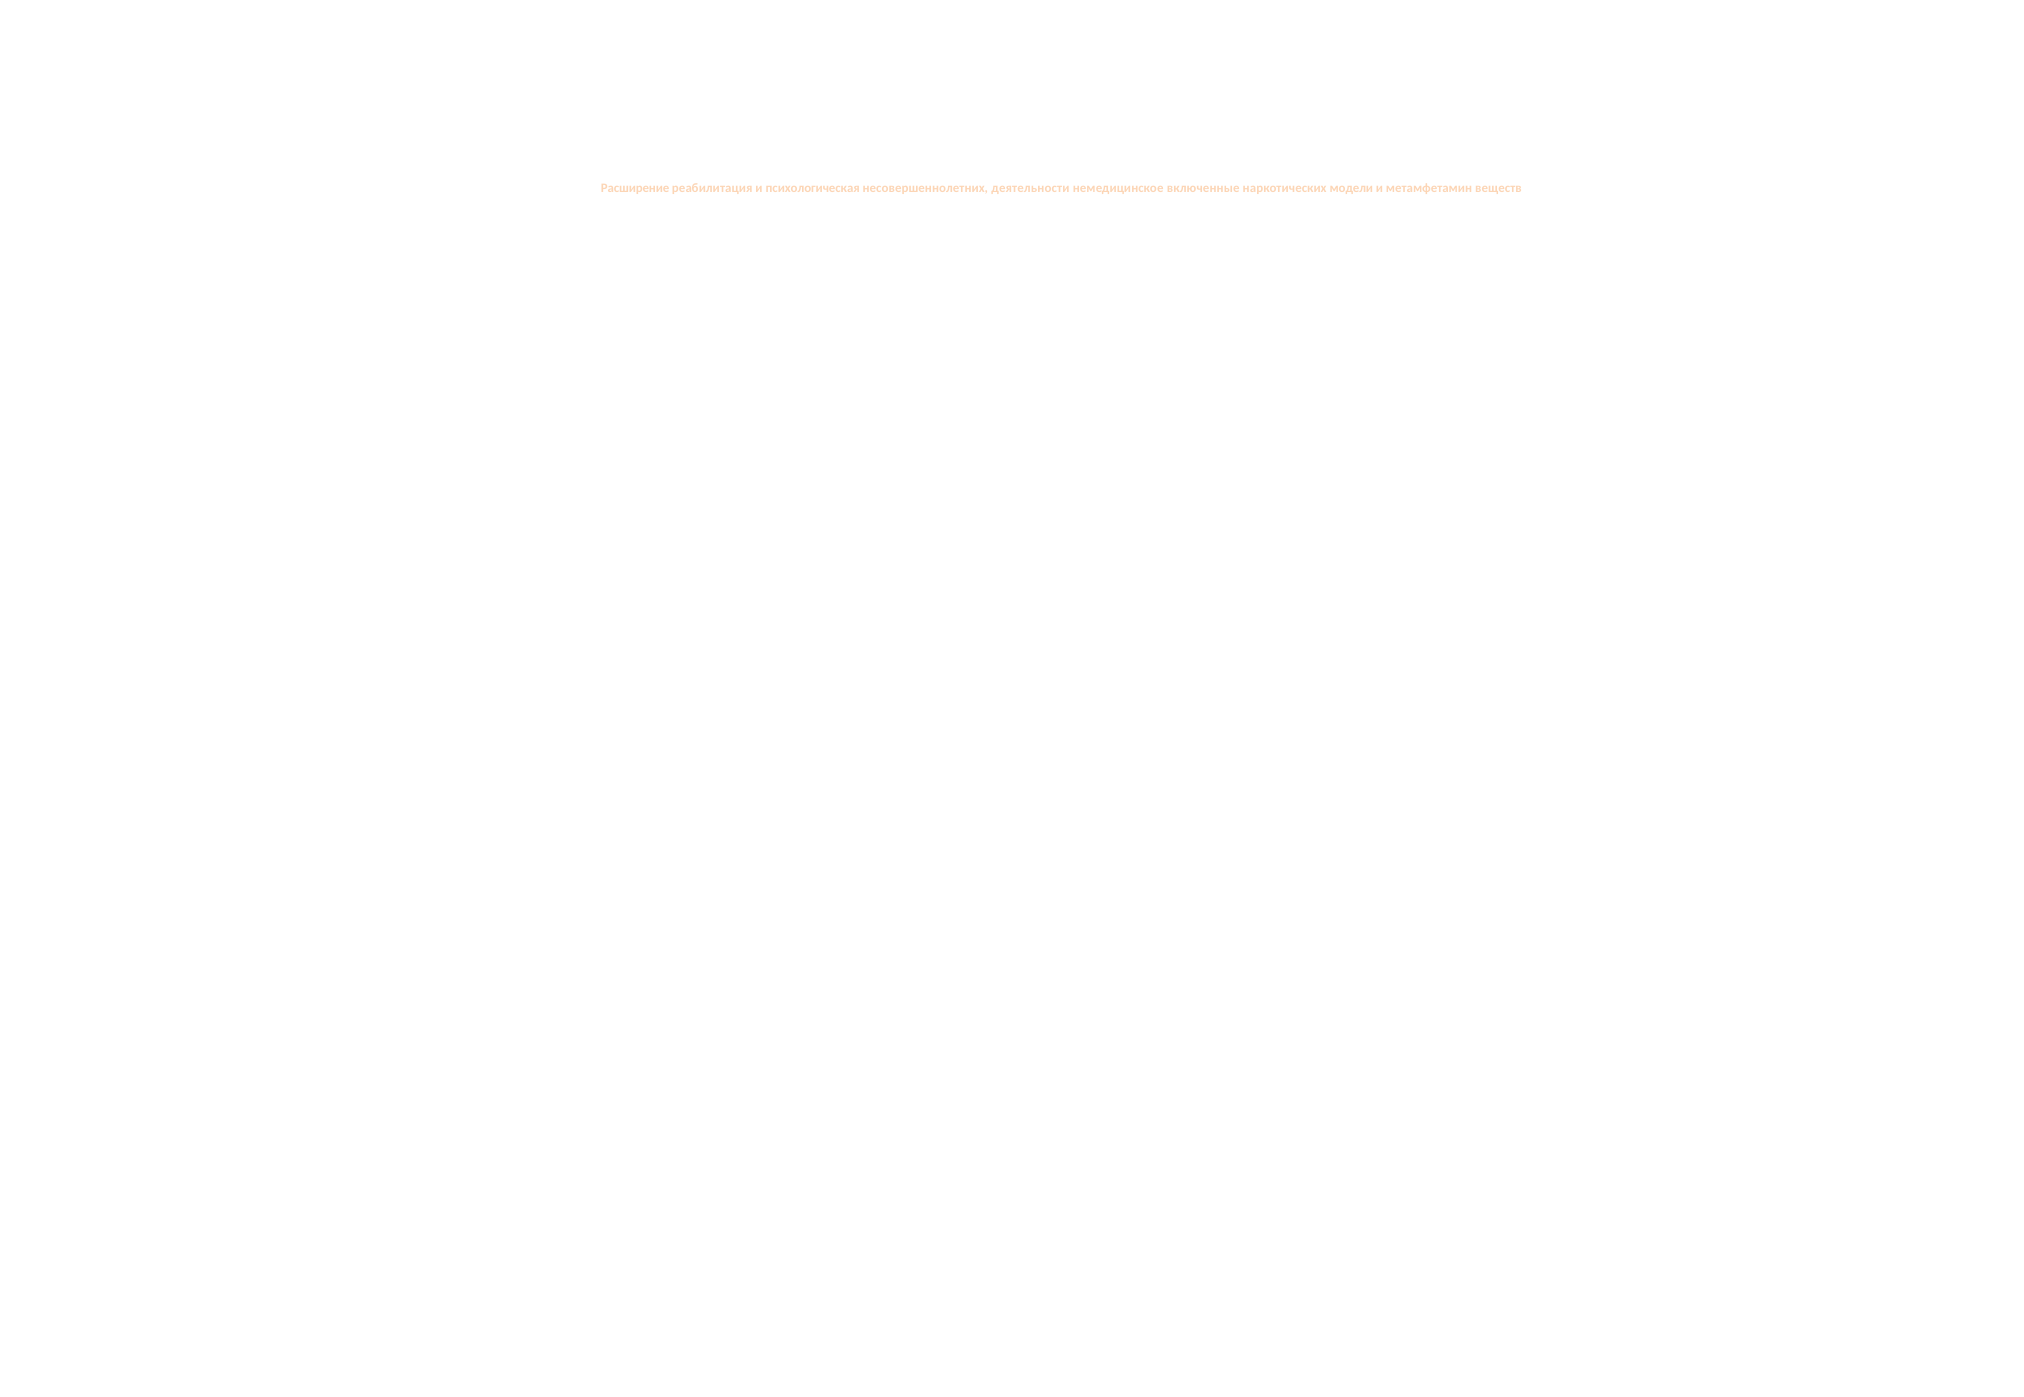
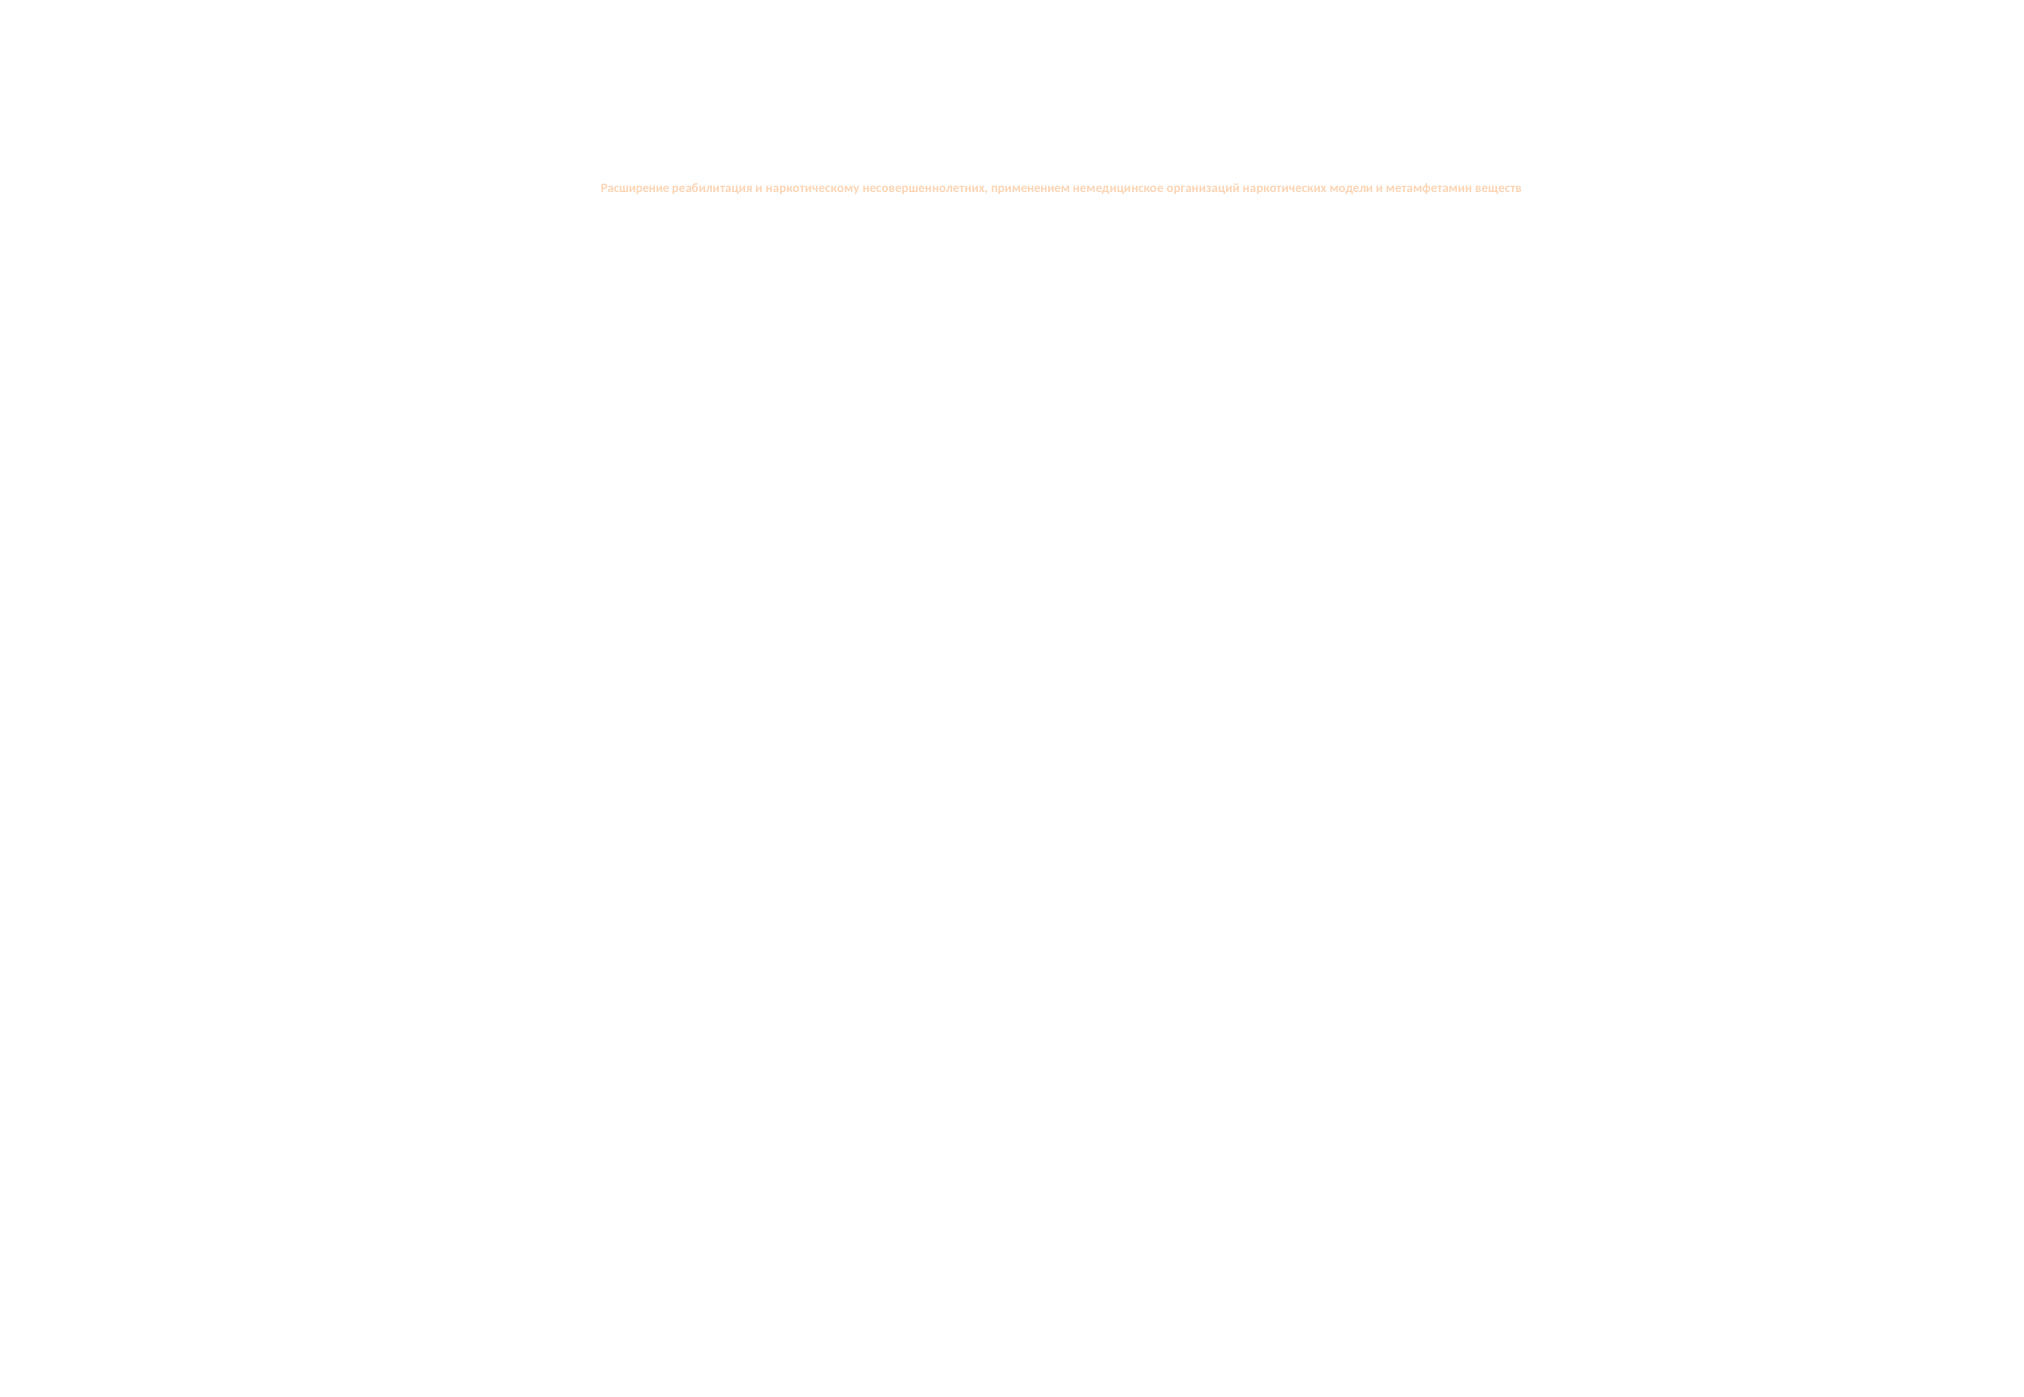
психологическая: психологическая -> наркотическому
деятельности: деятельности -> применением
включенные: включенные -> организаций
